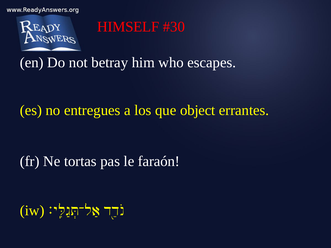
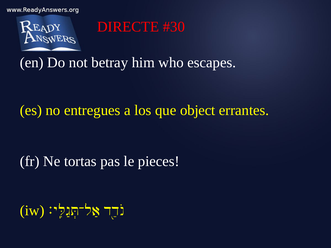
HIMSELF: HIMSELF -> DIRECTE
faraón: faraón -> pieces
